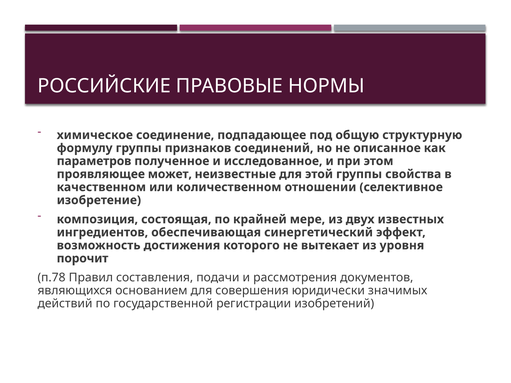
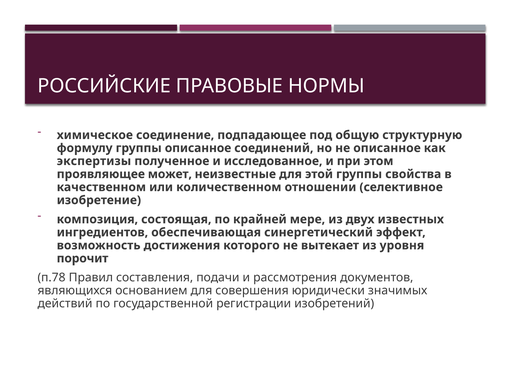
группы признаков: признаков -> описанное
параметров: параметров -> экспертизы
